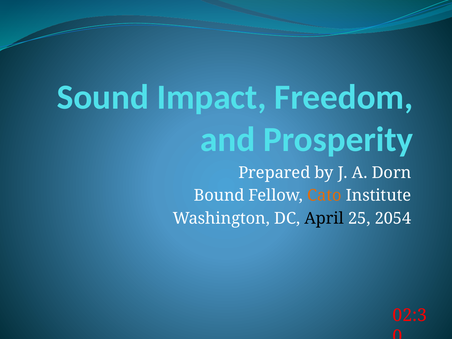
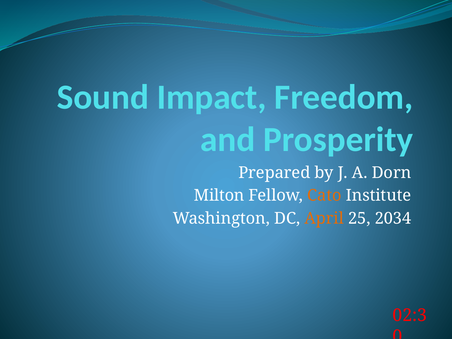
Bound: Bound -> Milton
April colour: black -> orange
2054: 2054 -> 2034
